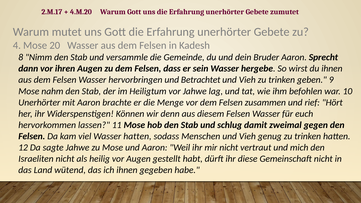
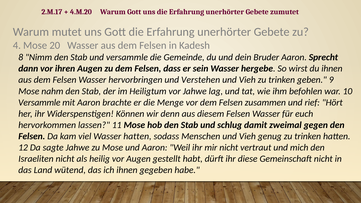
Betrachtet: Betrachtet -> Verstehen
Unerhörter at (39, 102): Unerhörter -> Versammle
